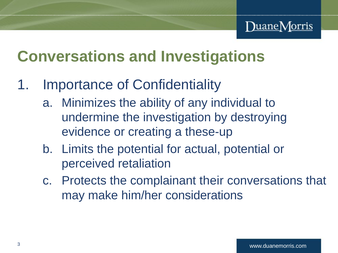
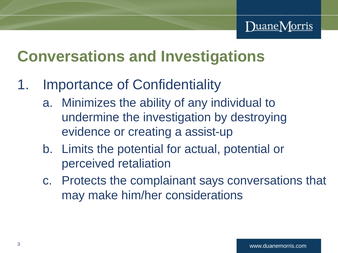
these-up: these-up -> assist-up
their: their -> says
